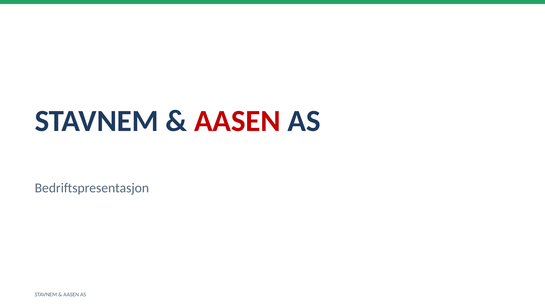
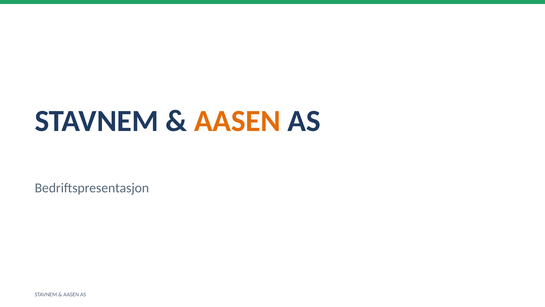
AASEN at (237, 121) colour: red -> orange
